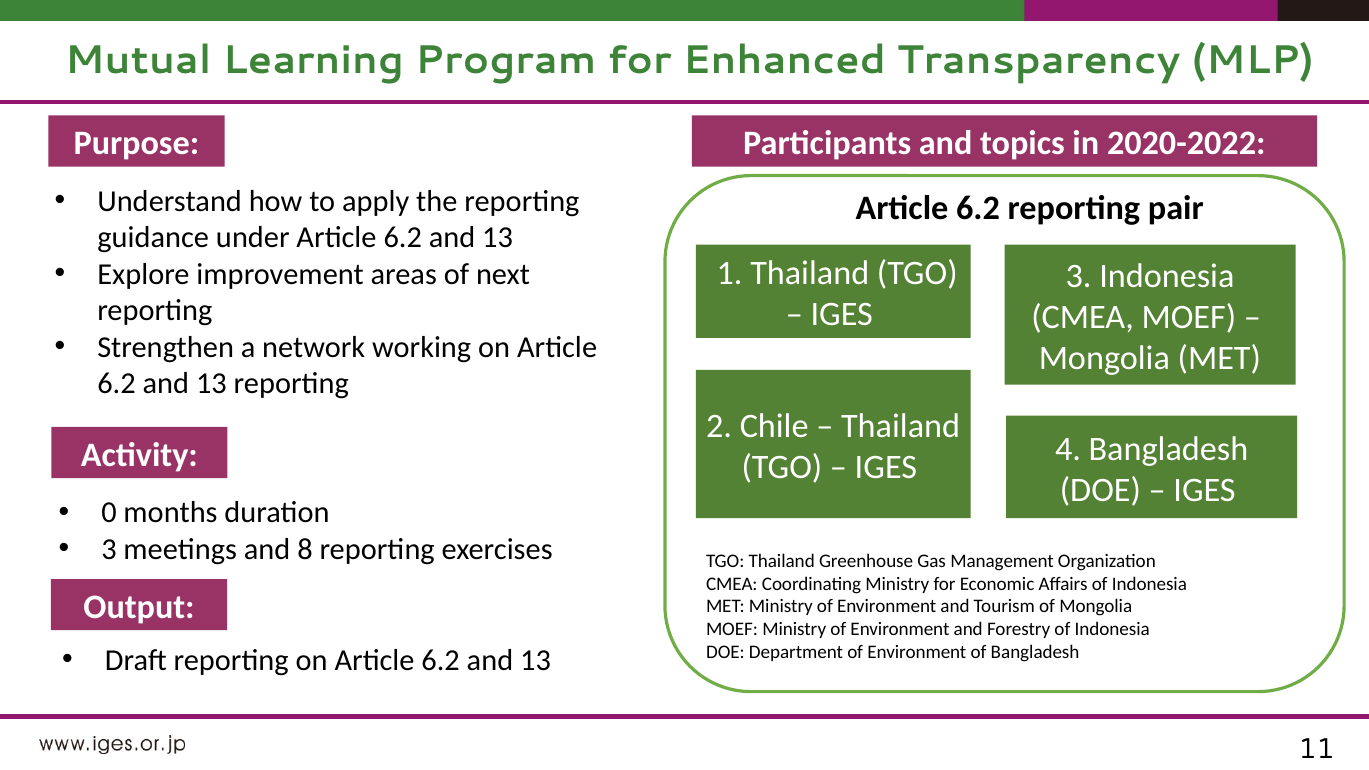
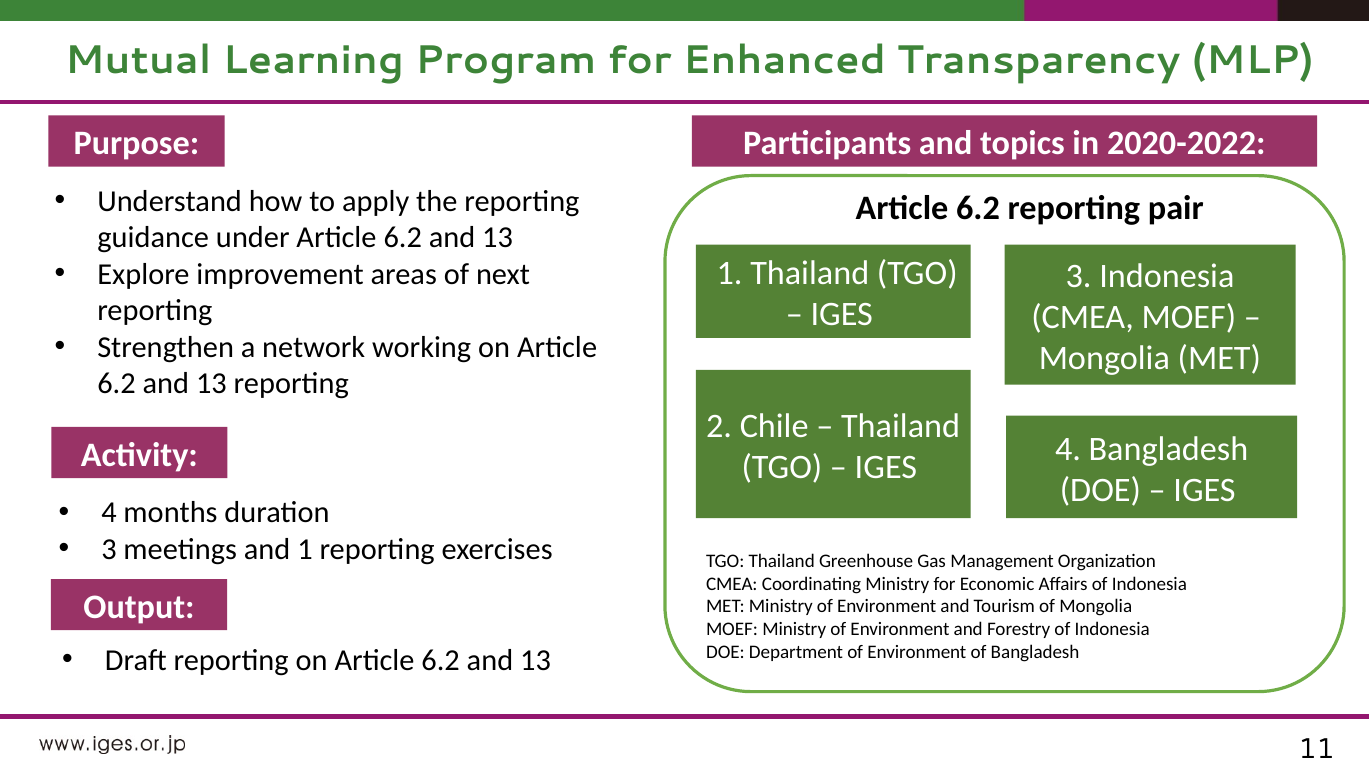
0 at (109, 513): 0 -> 4
and 8: 8 -> 1
